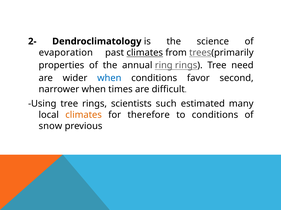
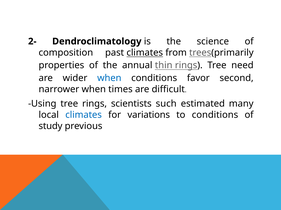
evaporation: evaporation -> composition
ring: ring -> thin
climates at (84, 115) colour: orange -> blue
therefore: therefore -> variations
snow: snow -> study
